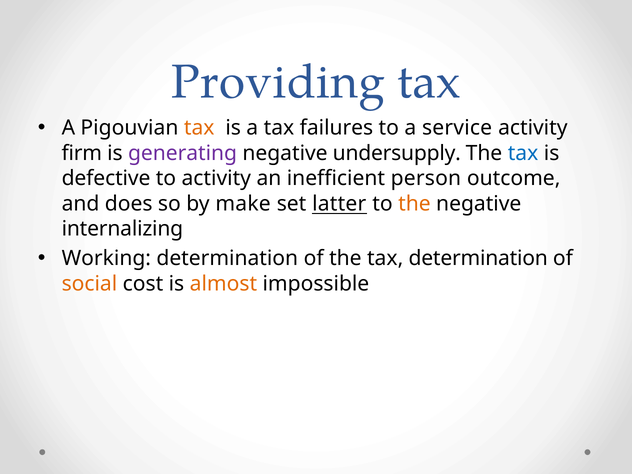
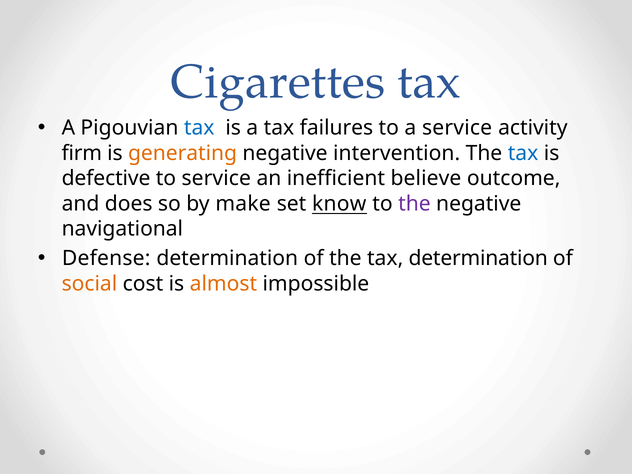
Providing: Providing -> Cigarettes
tax at (199, 128) colour: orange -> blue
generating colour: purple -> orange
undersupply: undersupply -> intervention
to activity: activity -> service
person: person -> believe
latter: latter -> know
the at (414, 204) colour: orange -> purple
internalizing: internalizing -> navigational
Working: Working -> Defense
